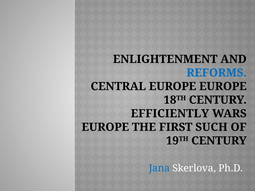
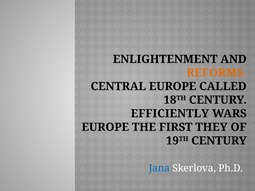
REFORMS colour: blue -> orange
EUROPE EUROPE: EUROPE -> CALLED
SUCH: SUCH -> THEY
